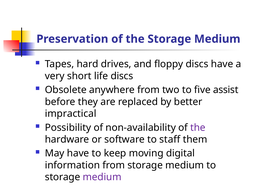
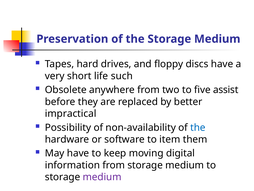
life discs: discs -> such
the at (198, 127) colour: purple -> blue
staff: staff -> item
